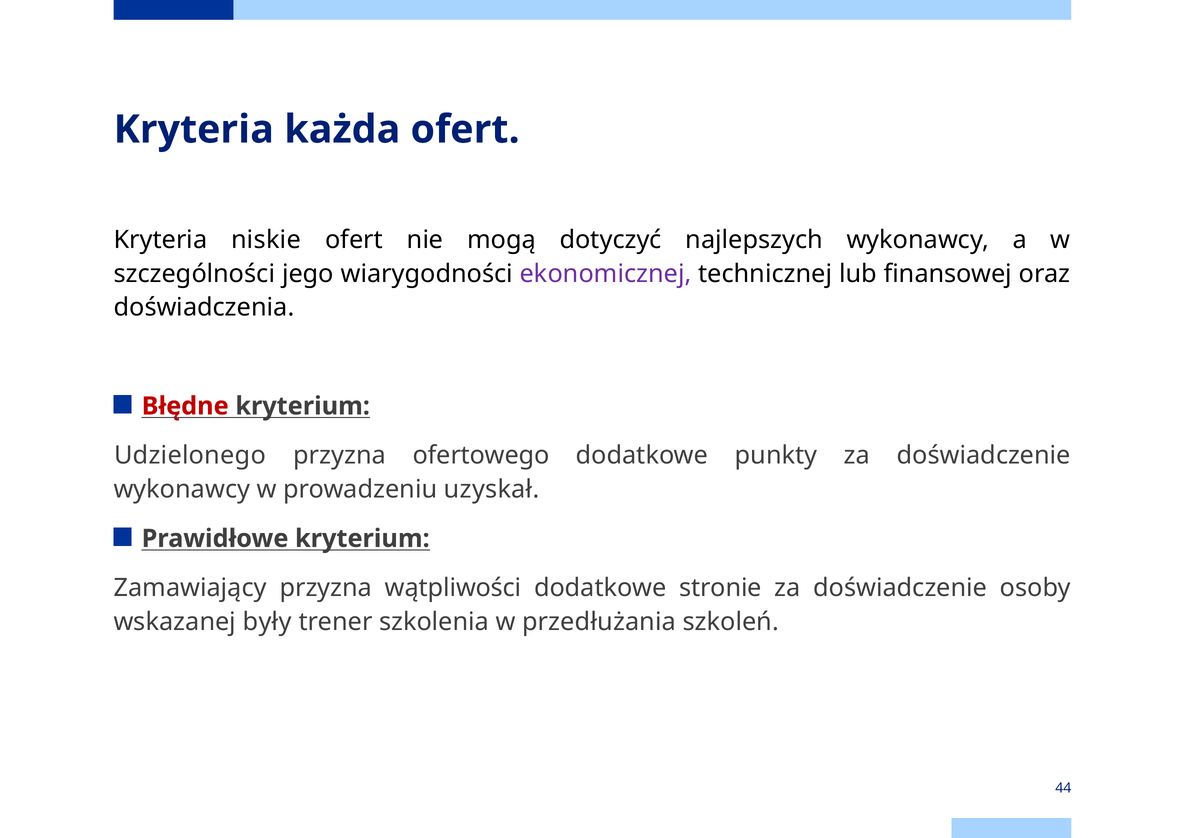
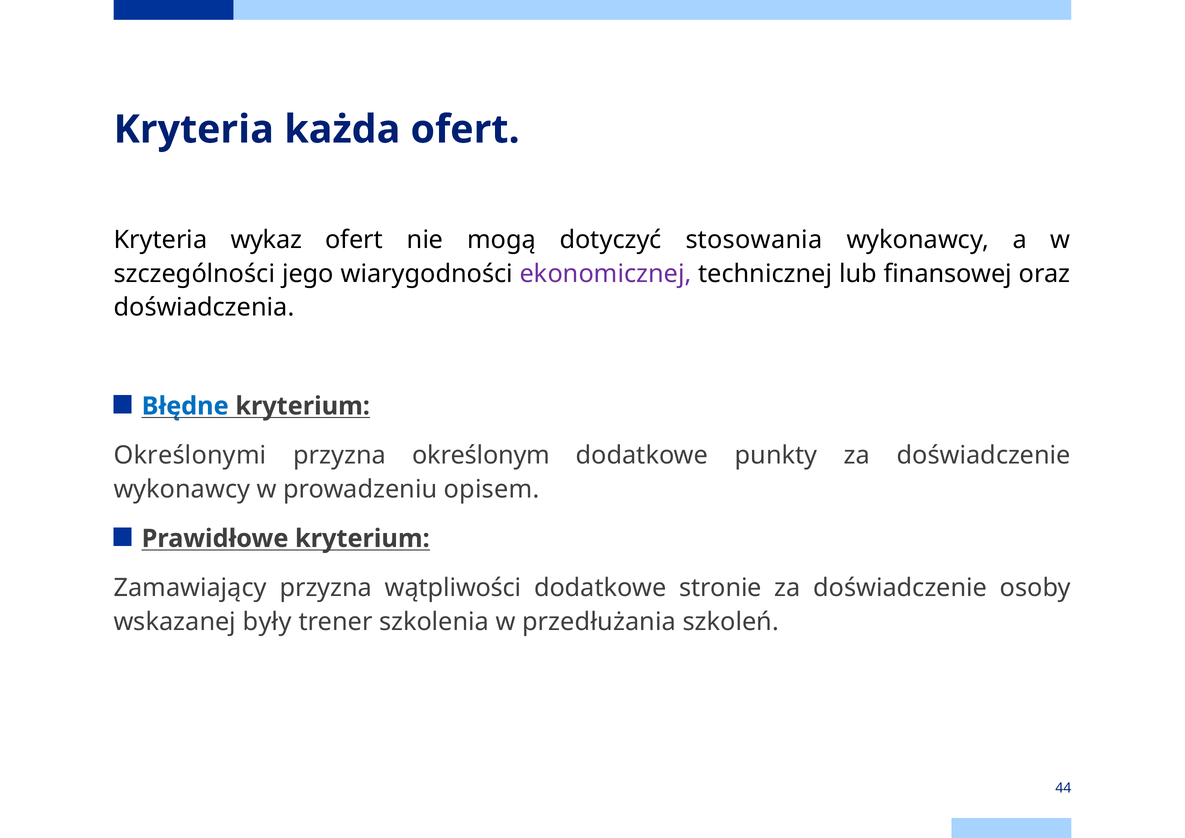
niskie: niskie -> wykaz
najlepszych: najlepszych -> stosowania
Błędne colour: red -> blue
Udzielonego: Udzielonego -> Określonymi
ofertowego: ofertowego -> określonym
uzyskał: uzyskał -> opisem
